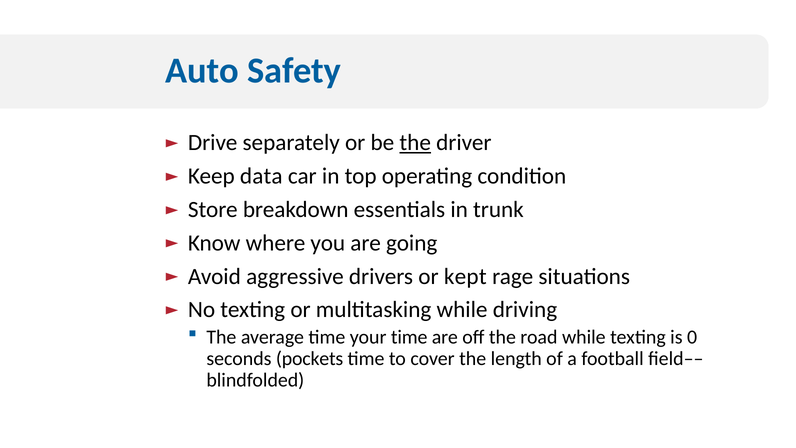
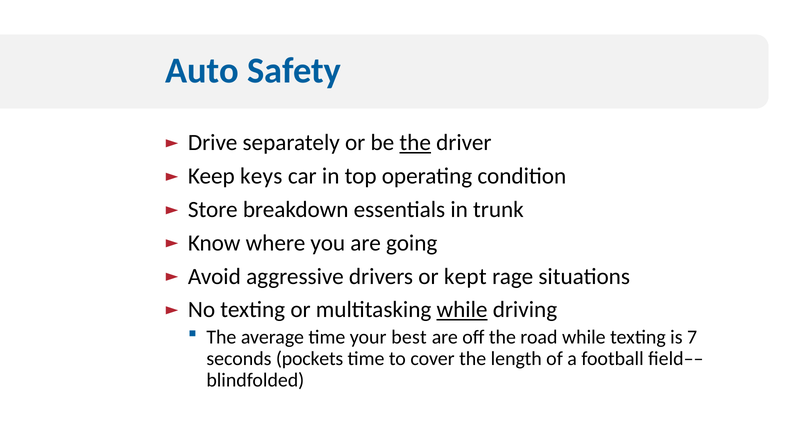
data: data -> keys
while at (462, 310) underline: none -> present
your time: time -> best
0: 0 -> 7
